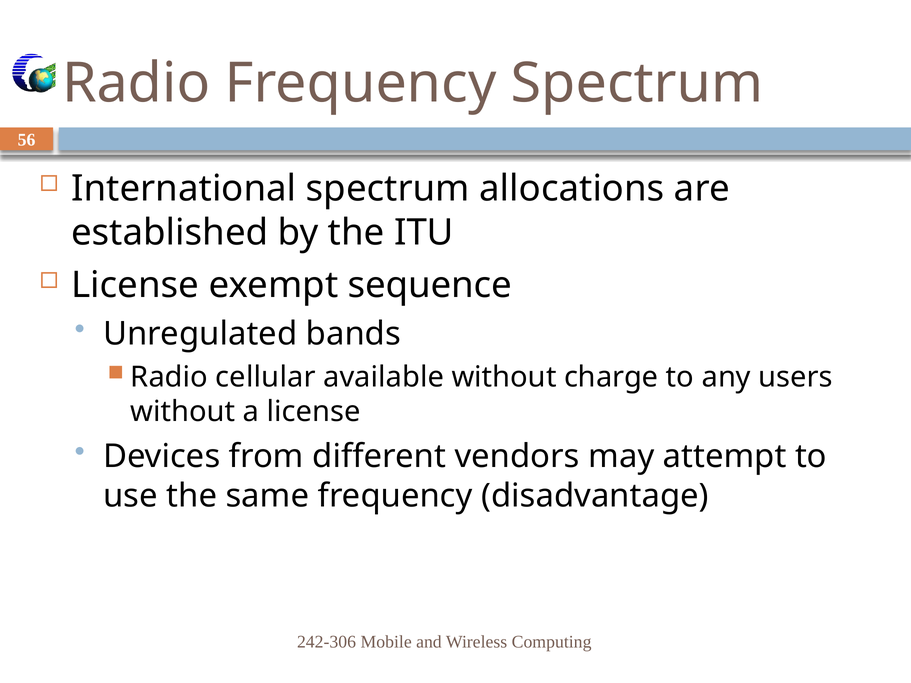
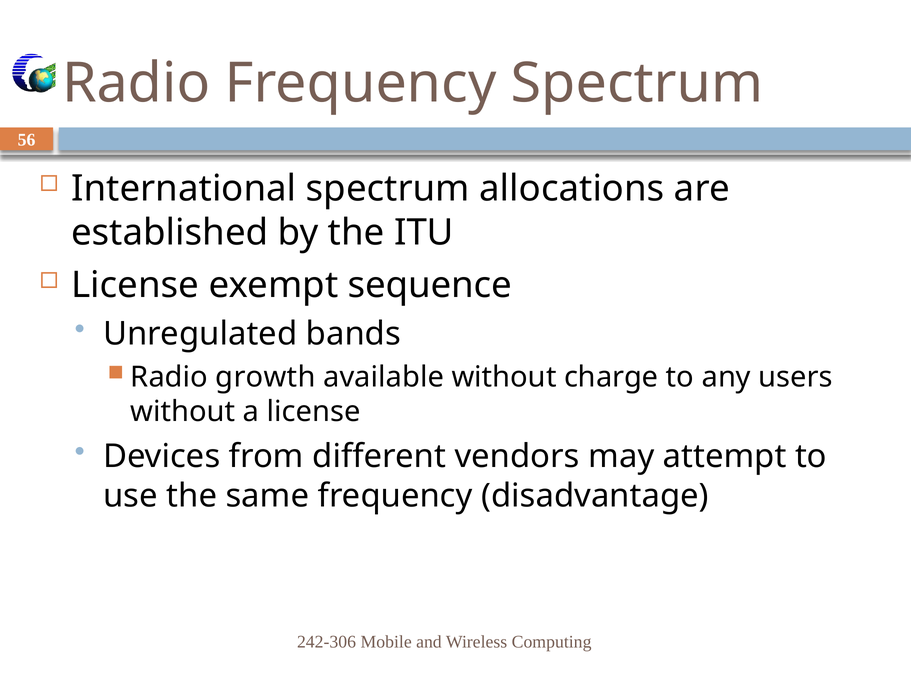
cellular: cellular -> growth
